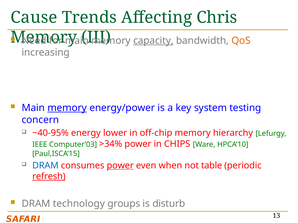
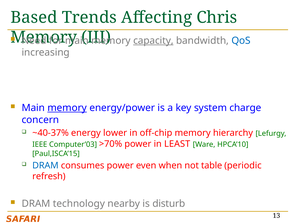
Cause: Cause -> Based
QoS colour: orange -> blue
testing: testing -> charge
~40-95%: ~40-95% -> ~40-37%
>34%: >34% -> >70%
CHIPS: CHIPS -> LEAST
power at (120, 166) underline: present -> none
refresh underline: present -> none
groups: groups -> nearby
